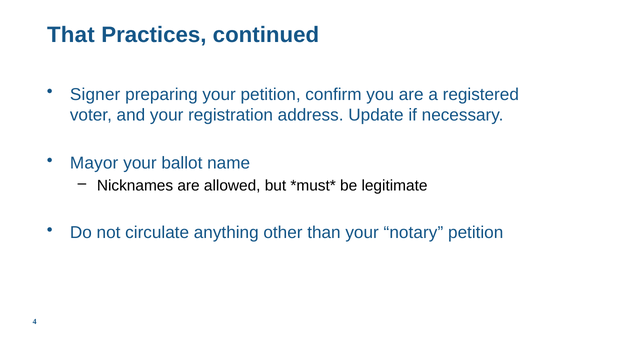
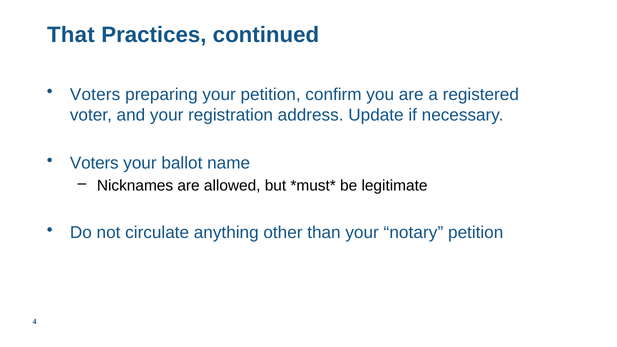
Signer at (95, 95): Signer -> Voters
Mayor at (94, 163): Mayor -> Voters
